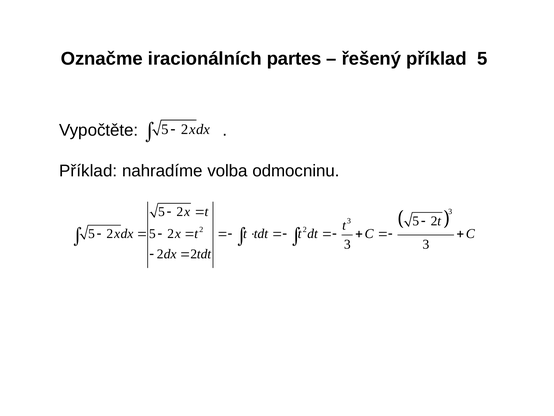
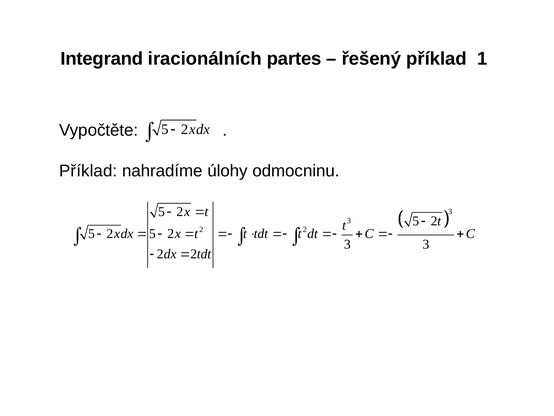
Označme: Označme -> Integrand
příklad 5: 5 -> 1
volba: volba -> úlohy
